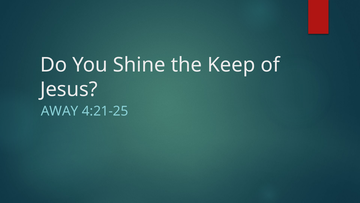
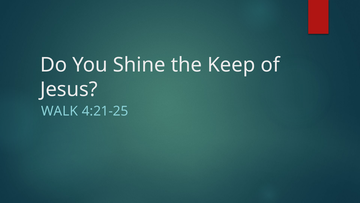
AWAY: AWAY -> WALK
